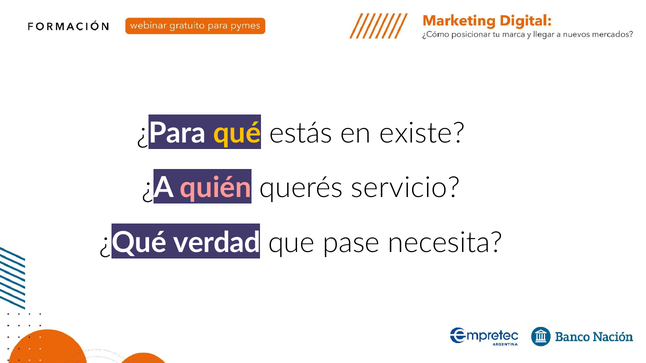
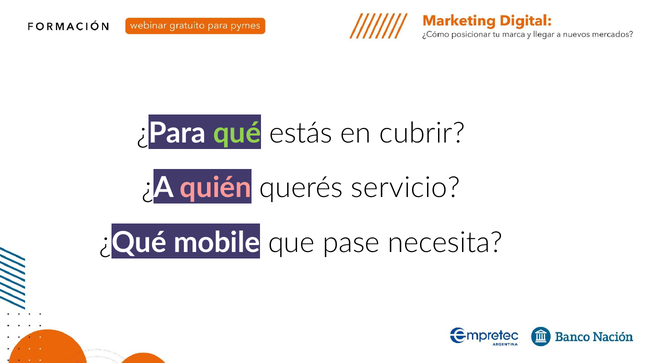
qué colour: yellow -> light green
existe: existe -> cubrir
verdad: verdad -> mobile
